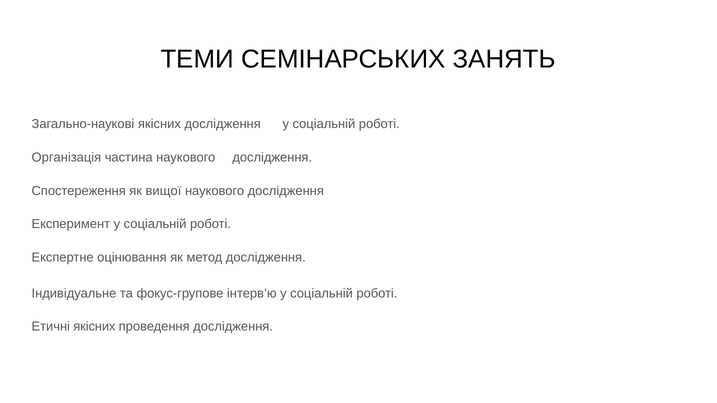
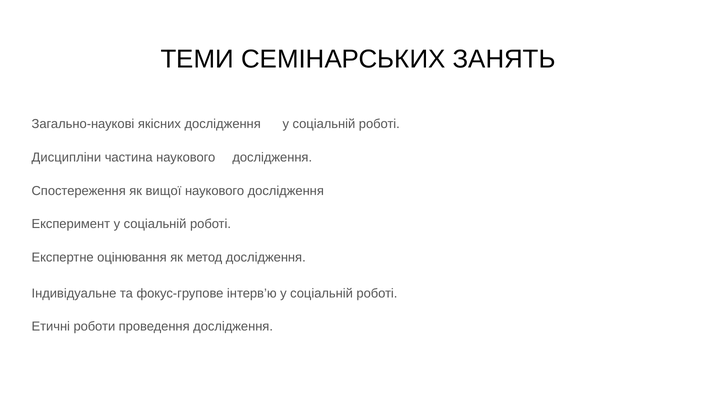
Організація: Організація -> Дисципліни
Етичні якісних: якісних -> роботи
